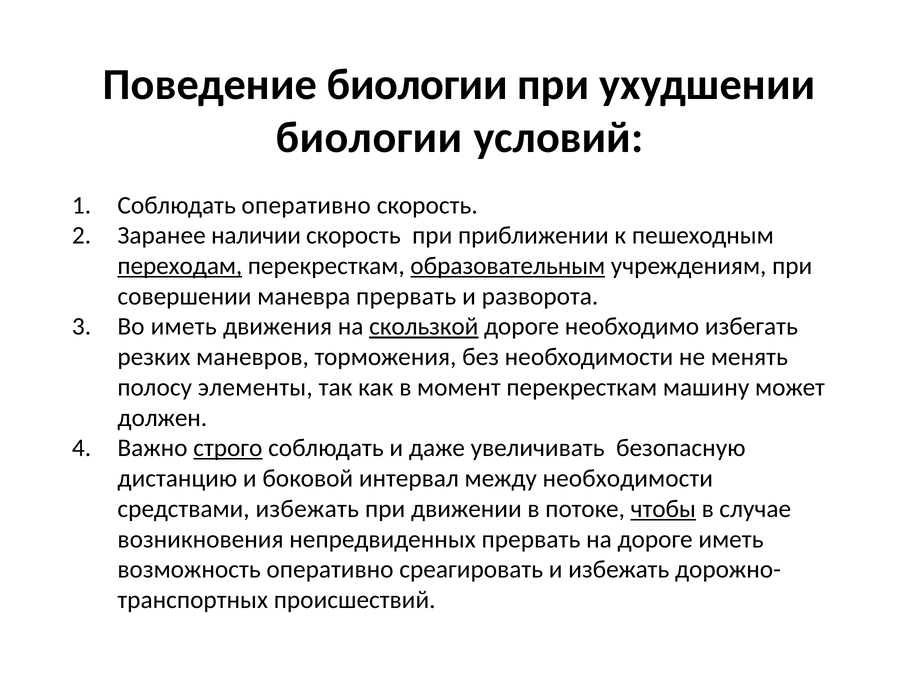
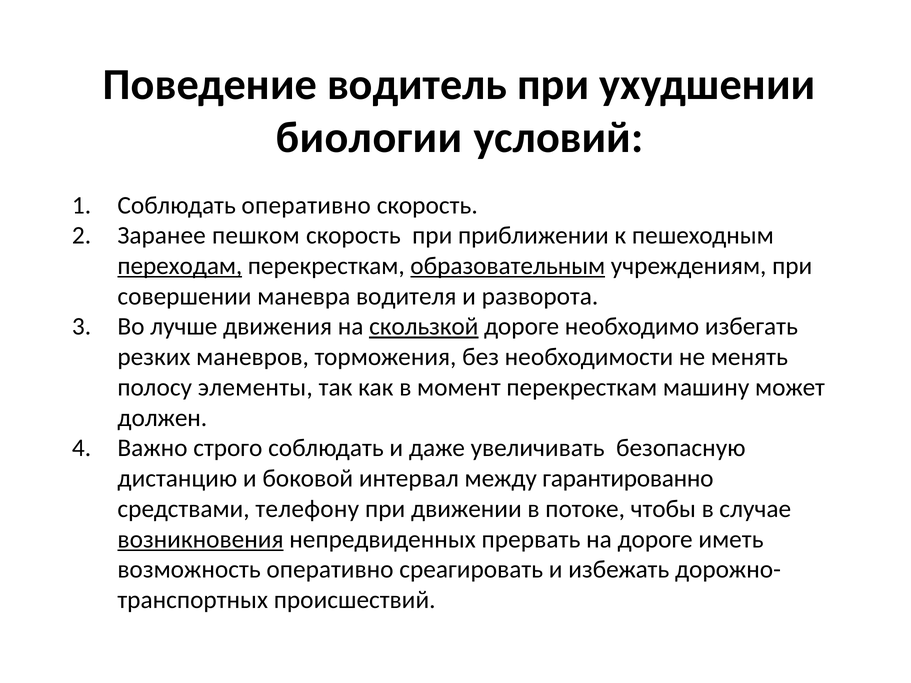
Поведение биологии: биологии -> водитель
наличии: наличии -> пешком
маневра прервать: прервать -> водителя
Во иметь: иметь -> лучше
строго underline: present -> none
между необходимости: необходимости -> гарантированно
средствами избежать: избежать -> телефону
чтобы underline: present -> none
возникновения underline: none -> present
